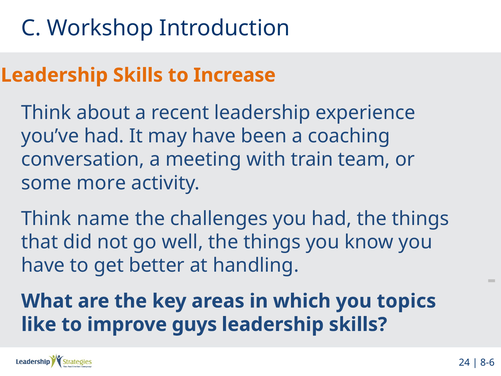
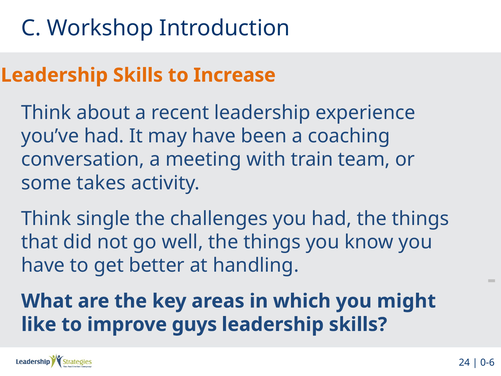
more: more -> takes
name: name -> single
topics: topics -> might
8-6: 8-6 -> 0-6
